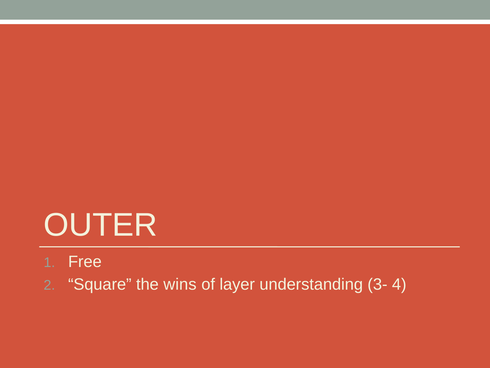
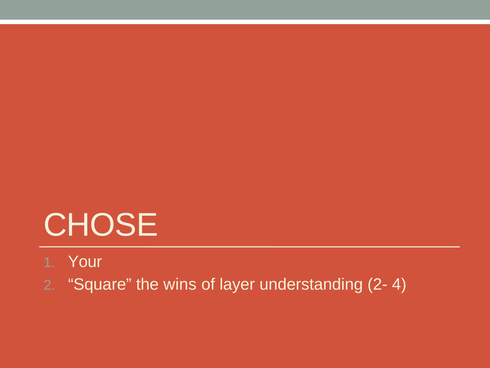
OUTER: OUTER -> CHOSE
Free: Free -> Your
3-: 3- -> 2-
